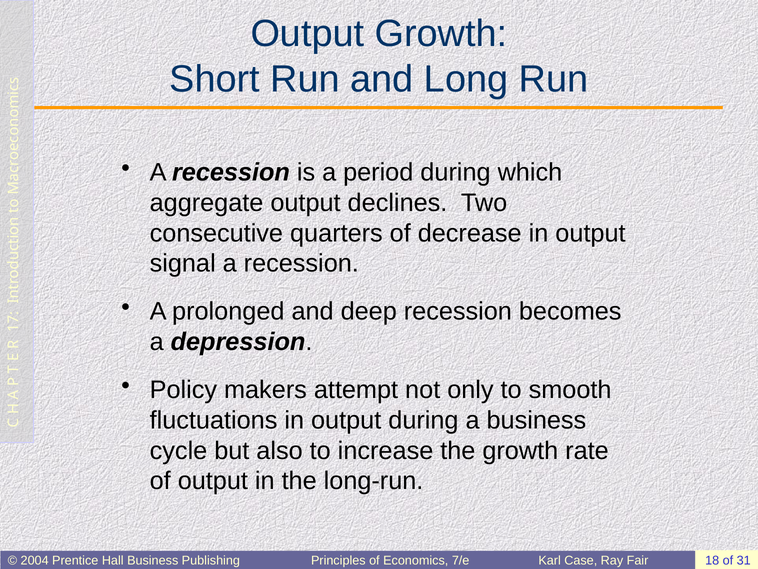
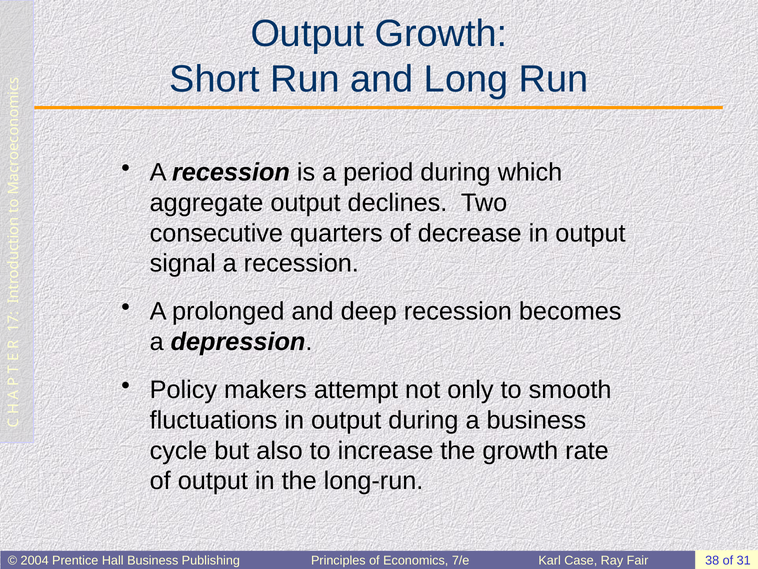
18: 18 -> 38
